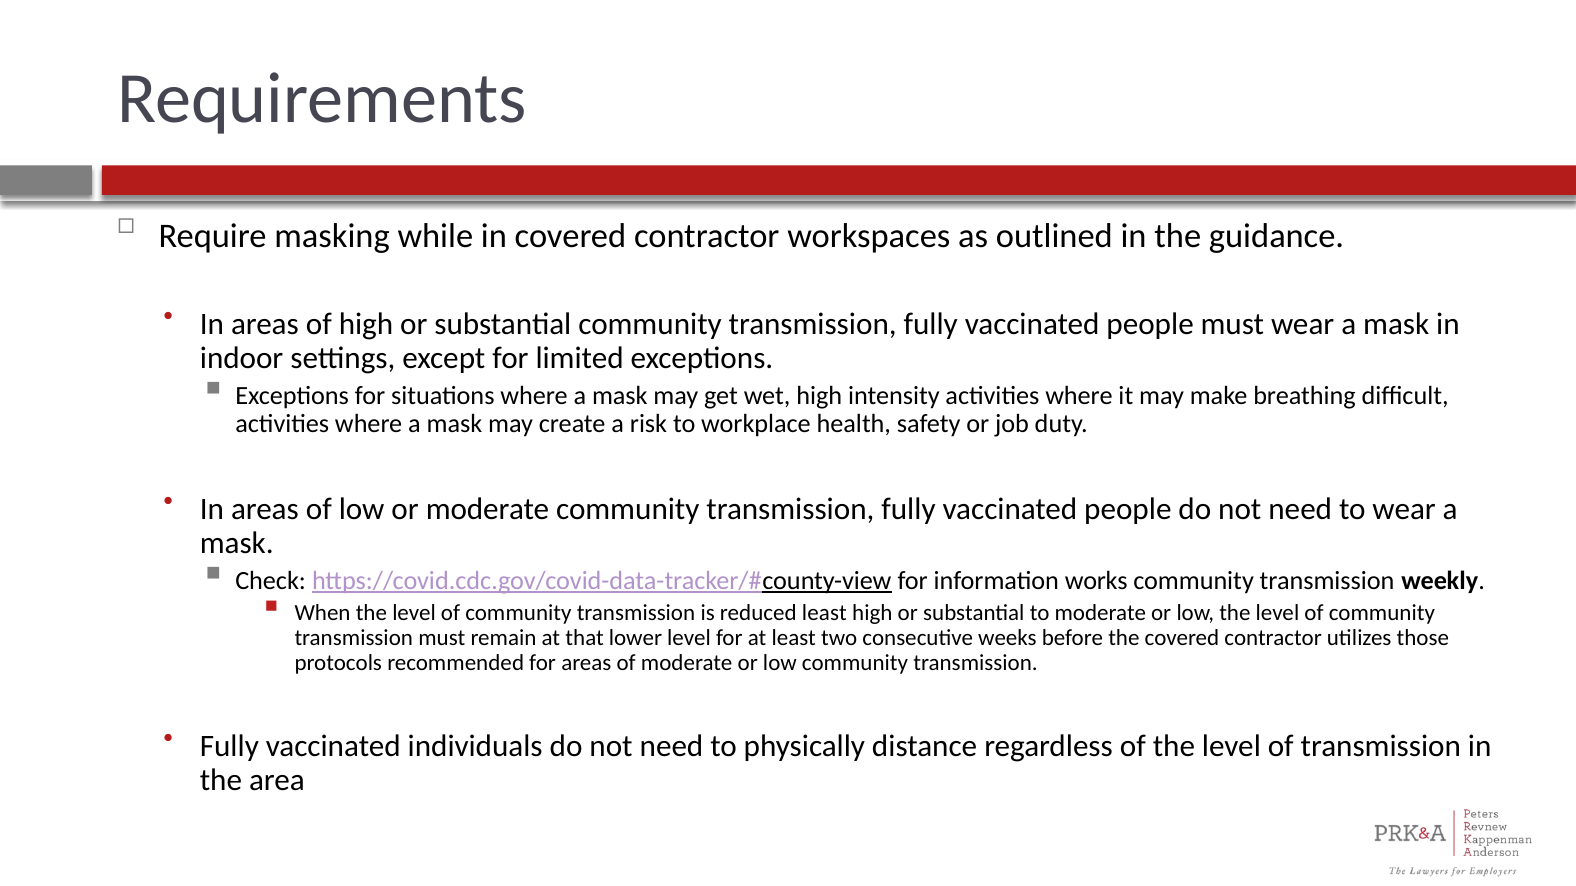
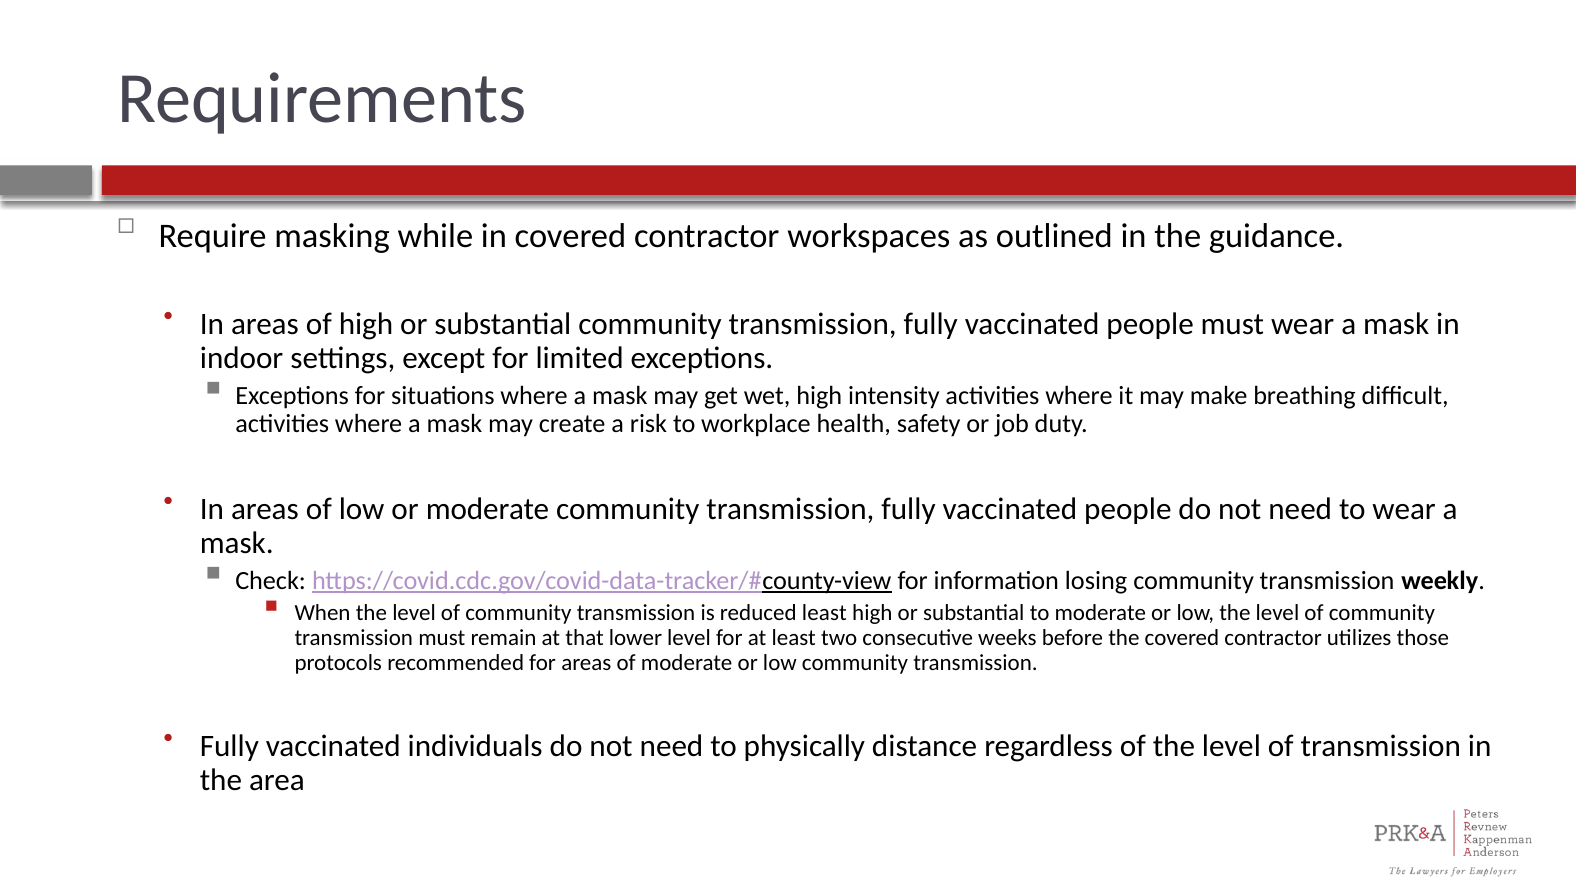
works: works -> losing
